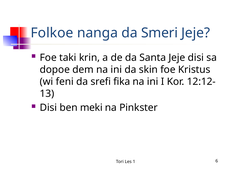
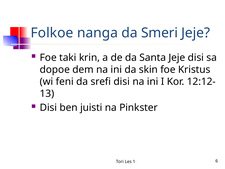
srefi fika: fika -> disi
meki: meki -> juisti
